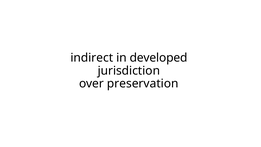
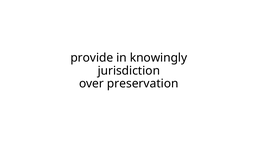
indirect: indirect -> provide
developed: developed -> knowingly
